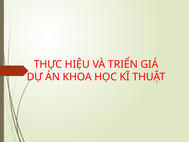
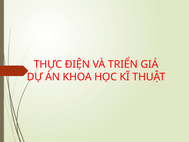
HIỆU: HIỆU -> ĐIỆN
